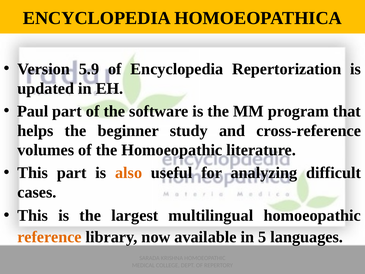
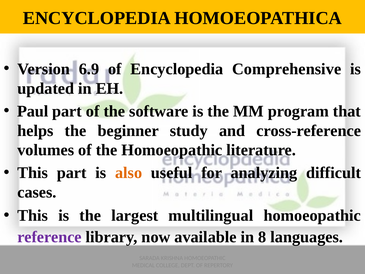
5.9: 5.9 -> 6.9
Repertorization: Repertorization -> Comprehensive
reference colour: orange -> purple
5: 5 -> 8
